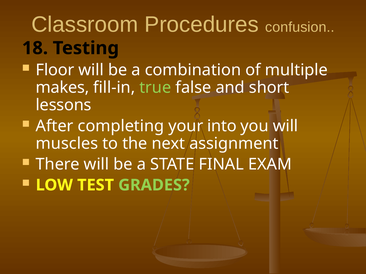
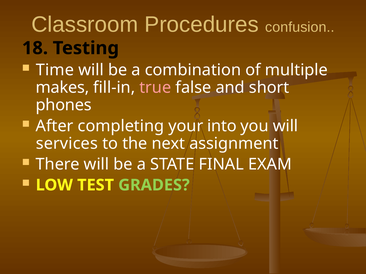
Floor: Floor -> Time
true colour: light green -> pink
lessons: lessons -> phones
muscles: muscles -> services
